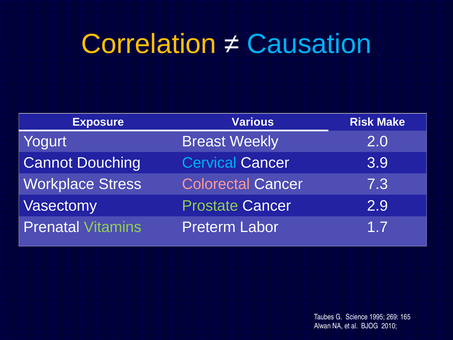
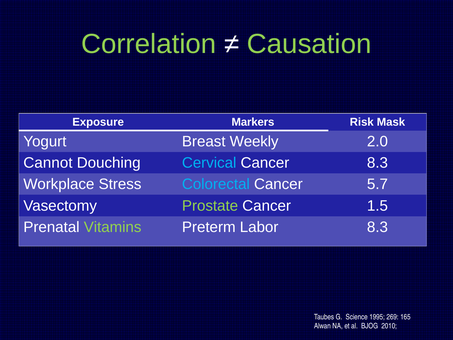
Correlation colour: yellow -> light green
Causation colour: light blue -> light green
Various: Various -> Markers
Make: Make -> Mask
Cancer 3.9: 3.9 -> 8.3
Colorectal colour: pink -> light blue
7.3: 7.3 -> 5.7
2.9: 2.9 -> 1.5
Labor 1.7: 1.7 -> 8.3
